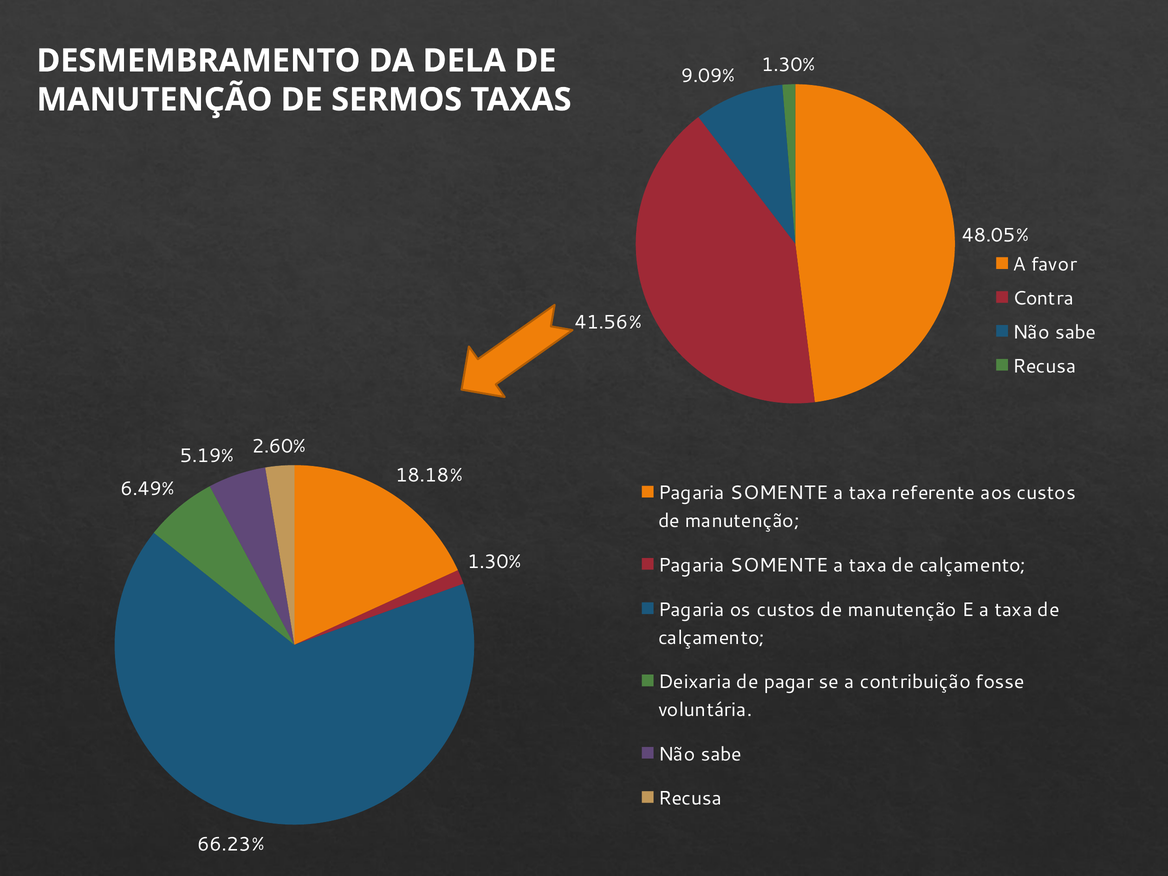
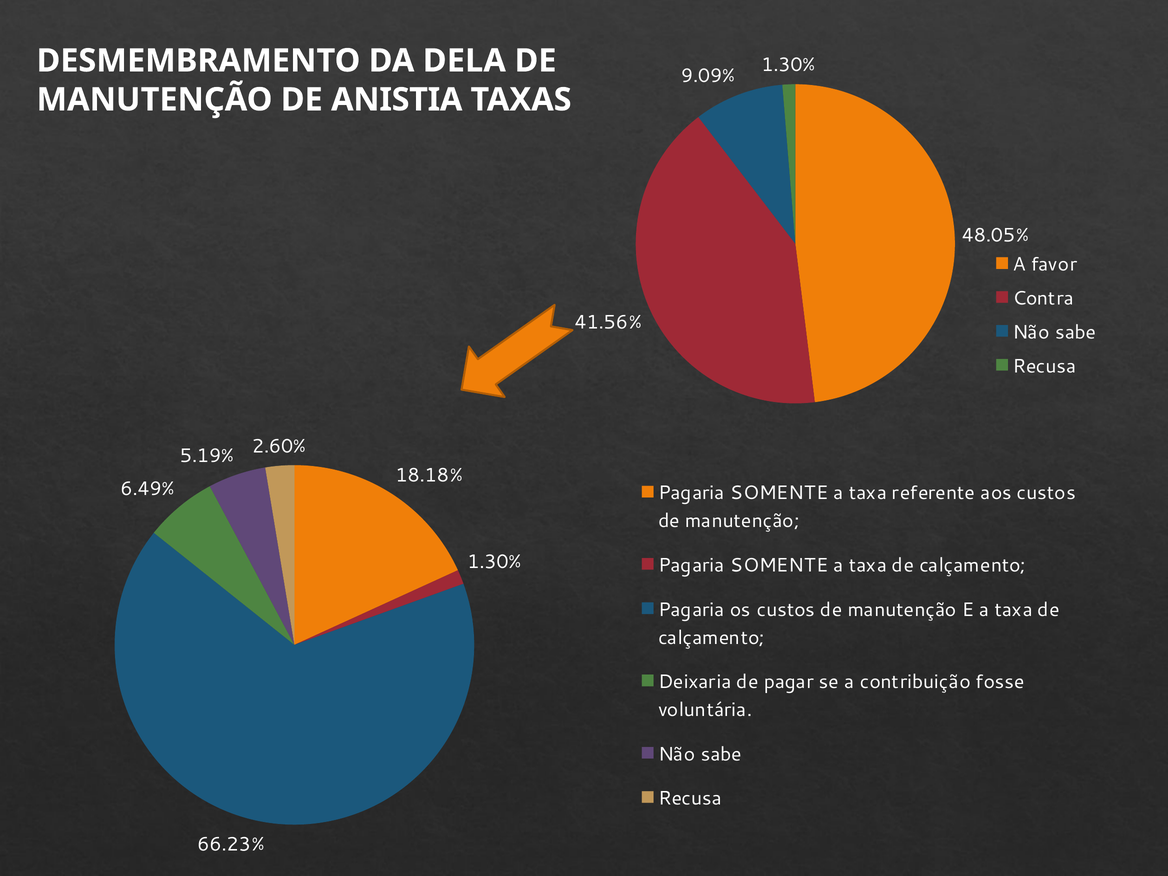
SERMOS: SERMOS -> ANISTIA
